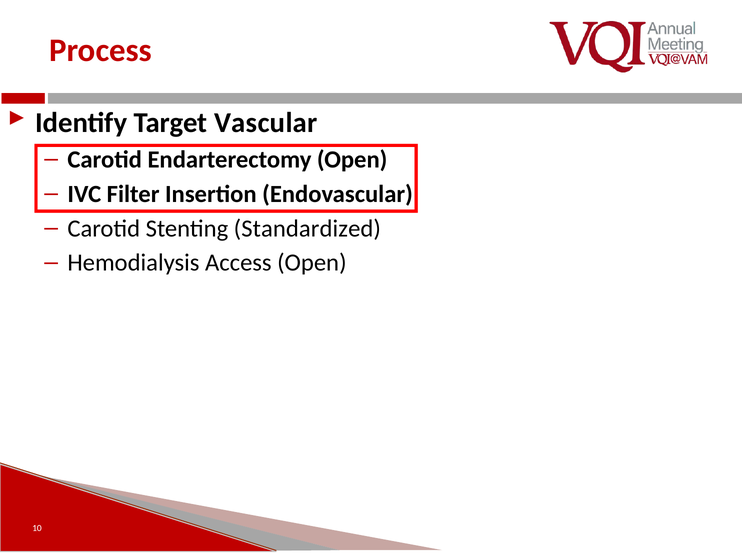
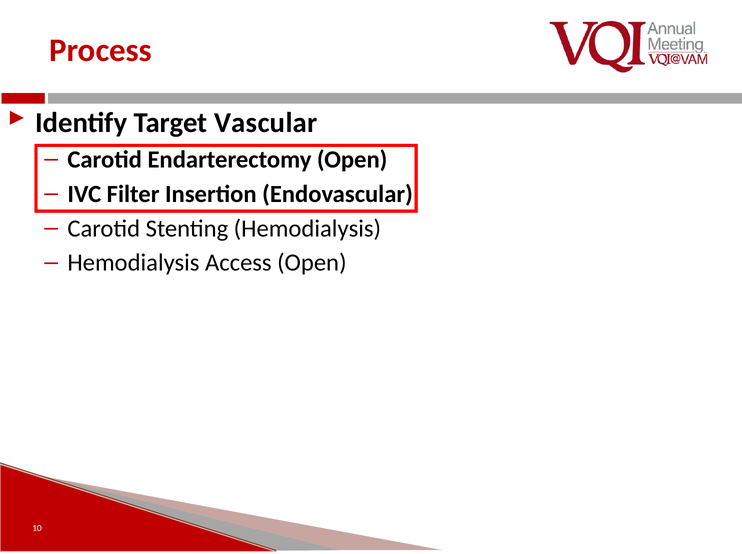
Stenting Standardized: Standardized -> Hemodialysis
